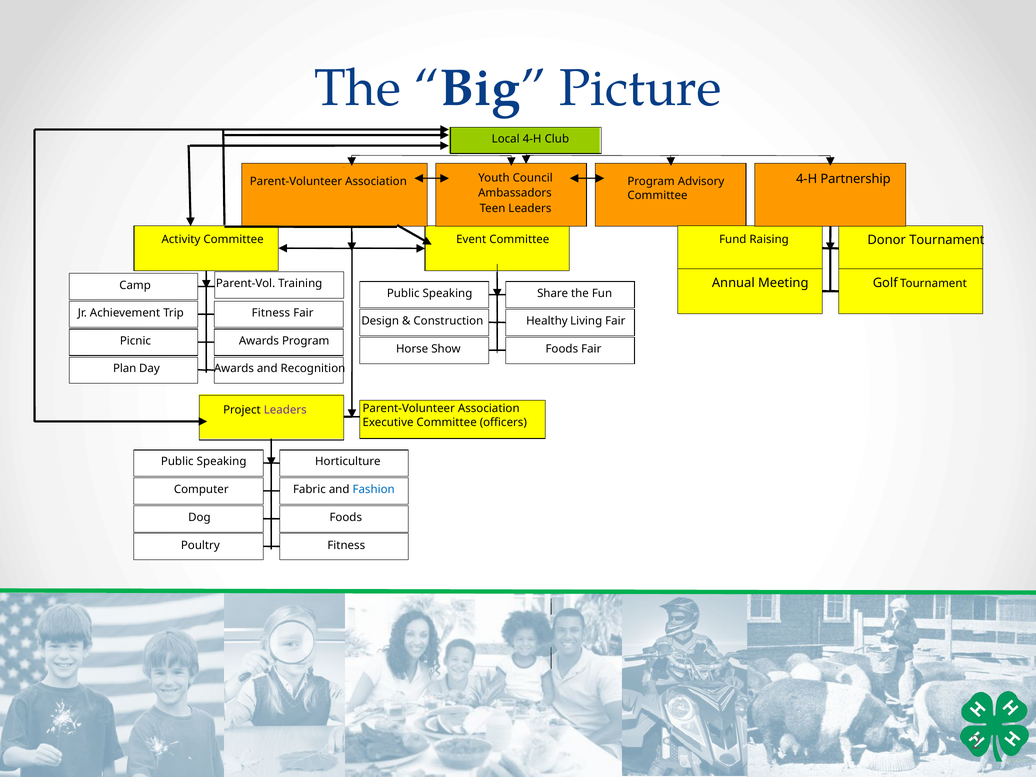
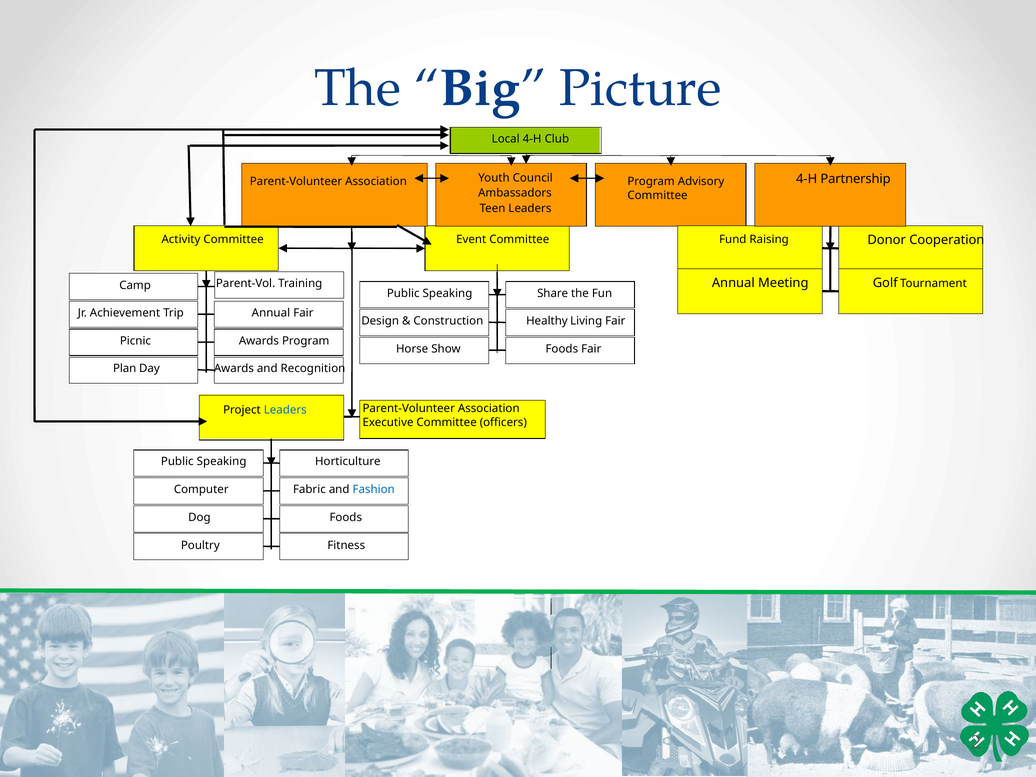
Donor Tournament: Tournament -> Cooperation
Trip Fitness: Fitness -> Annual
Leaders at (285, 410) colour: purple -> blue
